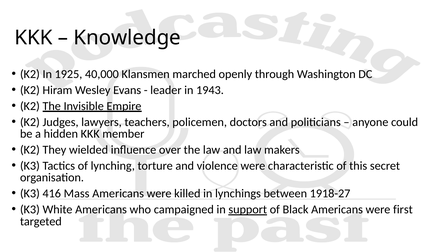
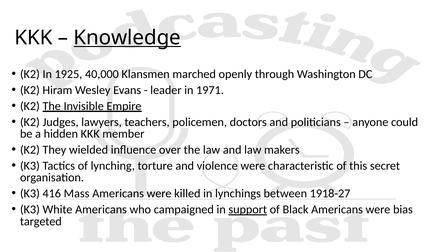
Knowledge underline: none -> present
1943: 1943 -> 1971
first: first -> bias
